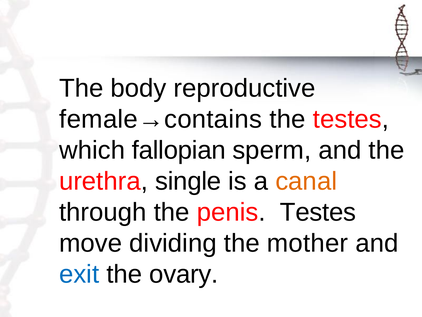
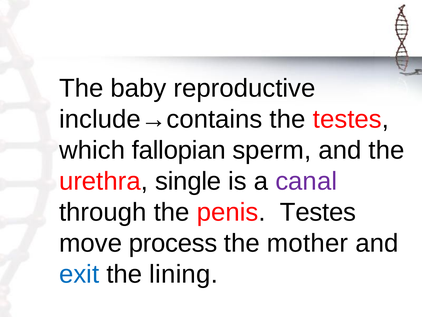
body: body -> baby
female→contains: female→contains -> include→contains
canal colour: orange -> purple
dividing: dividing -> process
ovary: ovary -> lining
